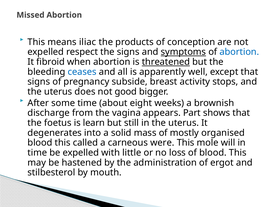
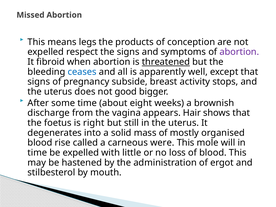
iliac: iliac -> legs
symptoms underline: present -> none
abortion at (239, 52) colour: blue -> purple
Part: Part -> Hair
learn: learn -> right
this at (63, 143): this -> rise
